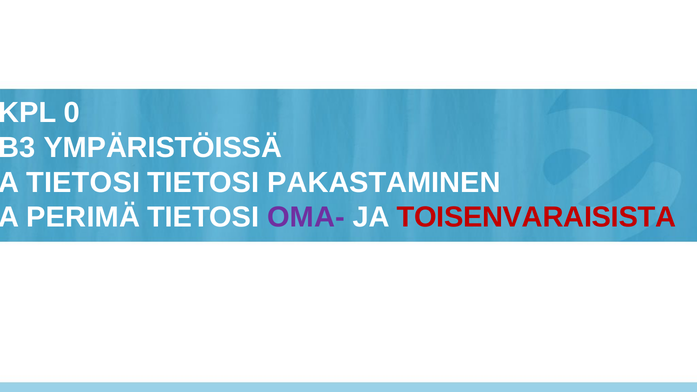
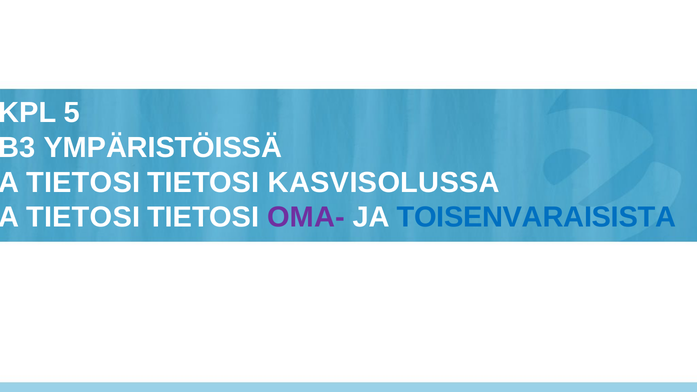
0: 0 -> 5
PAKASTAMINEN: PAKASTAMINEN -> KASVISOLUSSA
PERIMÄ at (83, 217): PERIMÄ -> TIETOSI
TOISENVARAISISTA colour: red -> blue
